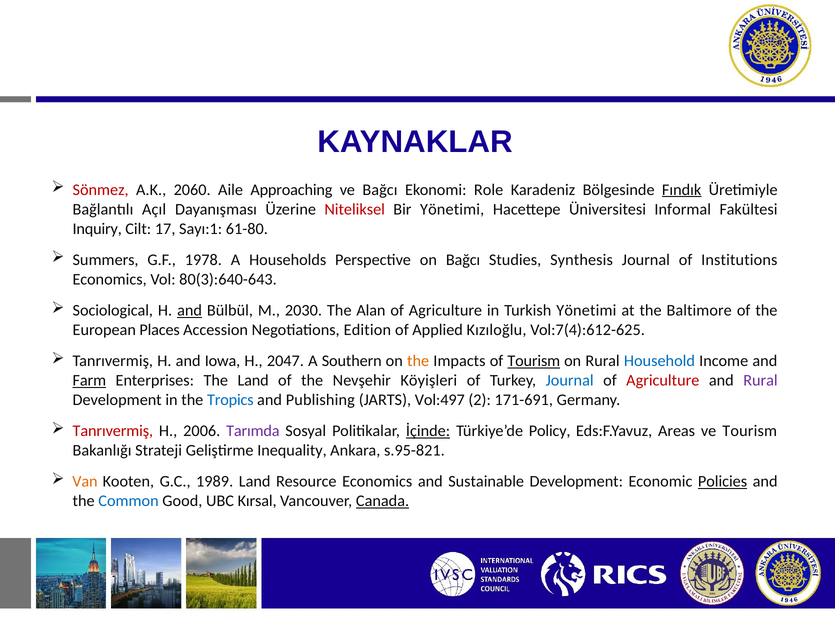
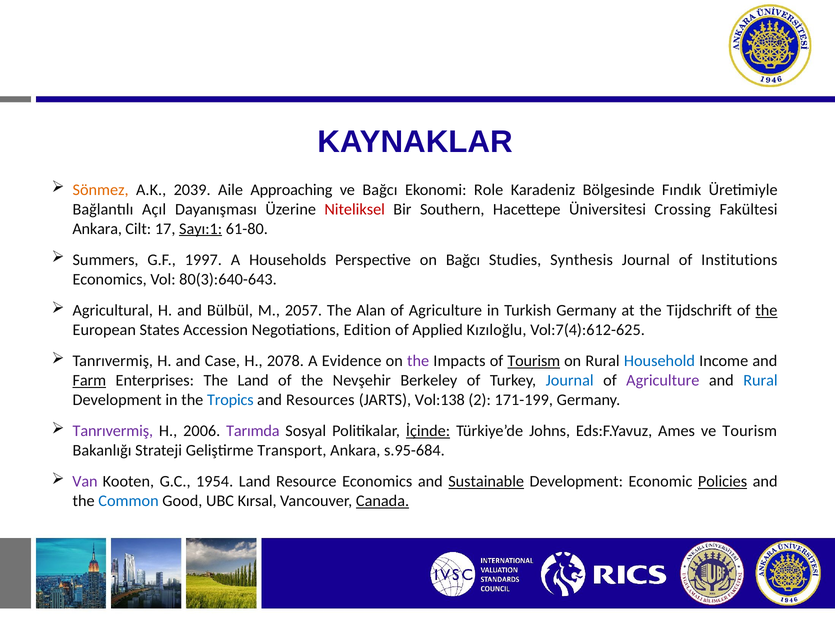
Sönmez colour: red -> orange
2060: 2060 -> 2039
Fındık underline: present -> none
Bir Yönetimi: Yönetimi -> Southern
Informal: Informal -> Crossing
Inquiry at (97, 229): Inquiry -> Ankara
Sayı:1 underline: none -> present
1978: 1978 -> 1997
Sociological: Sociological -> Agricultural
and at (190, 310) underline: present -> none
2030: 2030 -> 2057
Turkish Yönetimi: Yönetimi -> Germany
Baltimore: Baltimore -> Tijdschrift
the at (766, 310) underline: none -> present
Places: Places -> States
Iowa: Iowa -> Case
2047: 2047 -> 2078
Southern: Southern -> Evidence
the at (418, 361) colour: orange -> purple
Köyişleri: Köyişleri -> Berkeley
Agriculture at (663, 381) colour: red -> purple
Rural at (760, 381) colour: purple -> blue
Publishing: Publishing -> Resources
Vol:497: Vol:497 -> Vol:138
171-691: 171-691 -> 171-199
Tanrıvermiş at (113, 431) colour: red -> purple
Policy: Policy -> Johns
Areas: Areas -> Ames
Inequality: Inequality -> Transport
s.95-821: s.95-821 -> s.95-684
Van colour: orange -> purple
1989: 1989 -> 1954
Sustainable underline: none -> present
